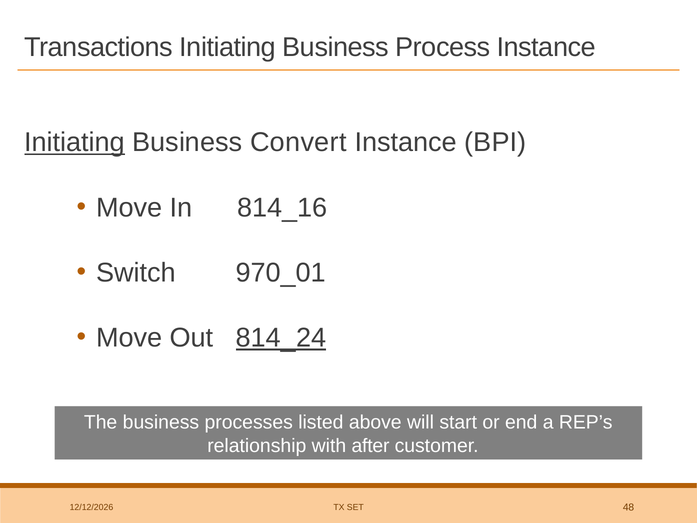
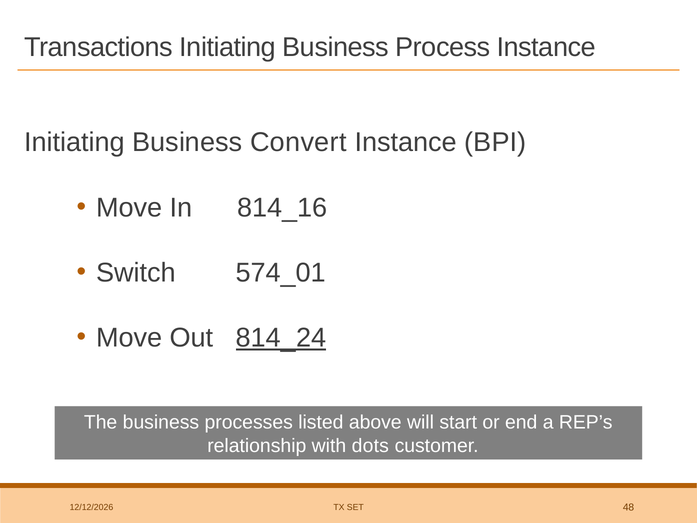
Initiating at (75, 142) underline: present -> none
970_01: 970_01 -> 574_01
after: after -> dots
